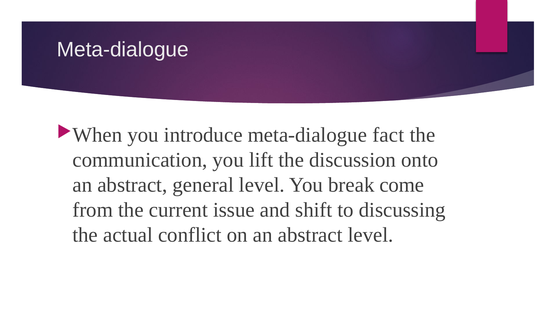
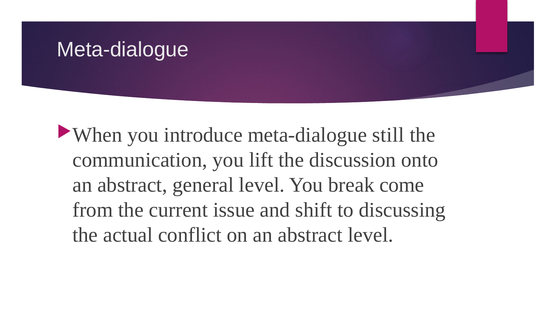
fact: fact -> still
